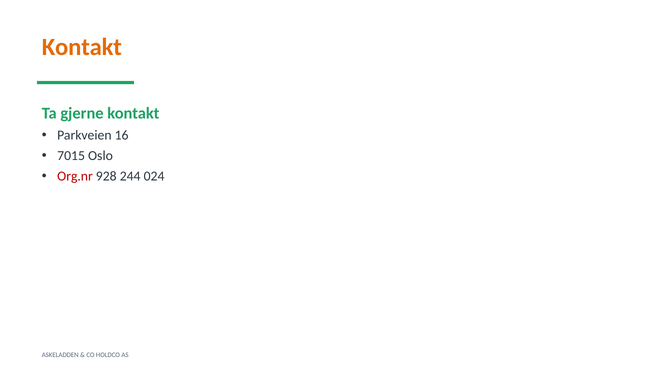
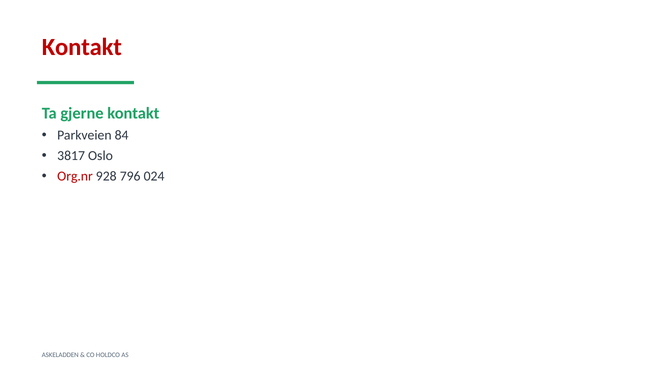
Kontakt at (82, 47) colour: orange -> red
16: 16 -> 84
7015: 7015 -> 3817
244: 244 -> 796
